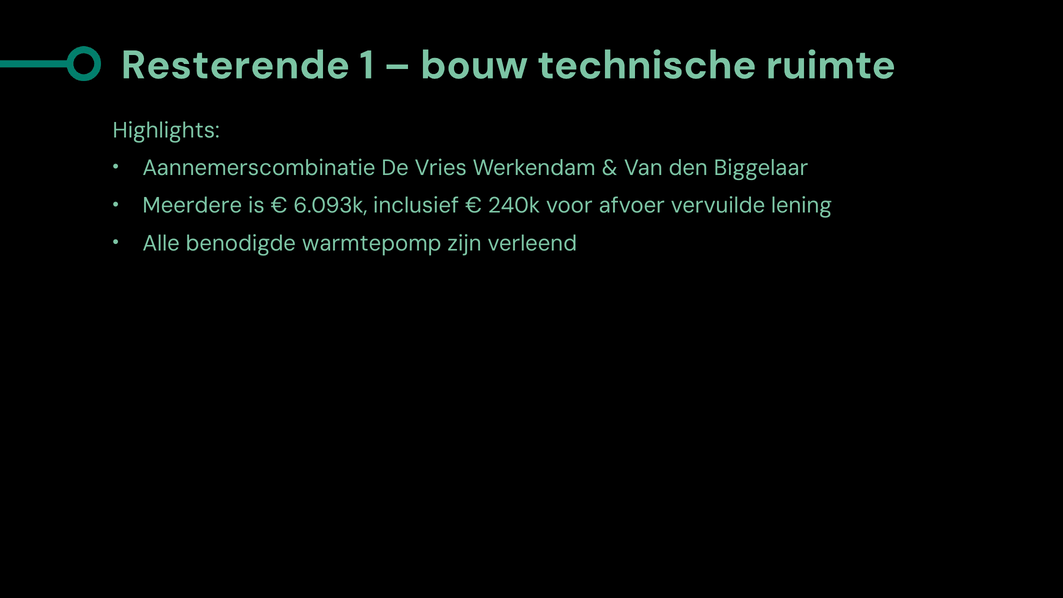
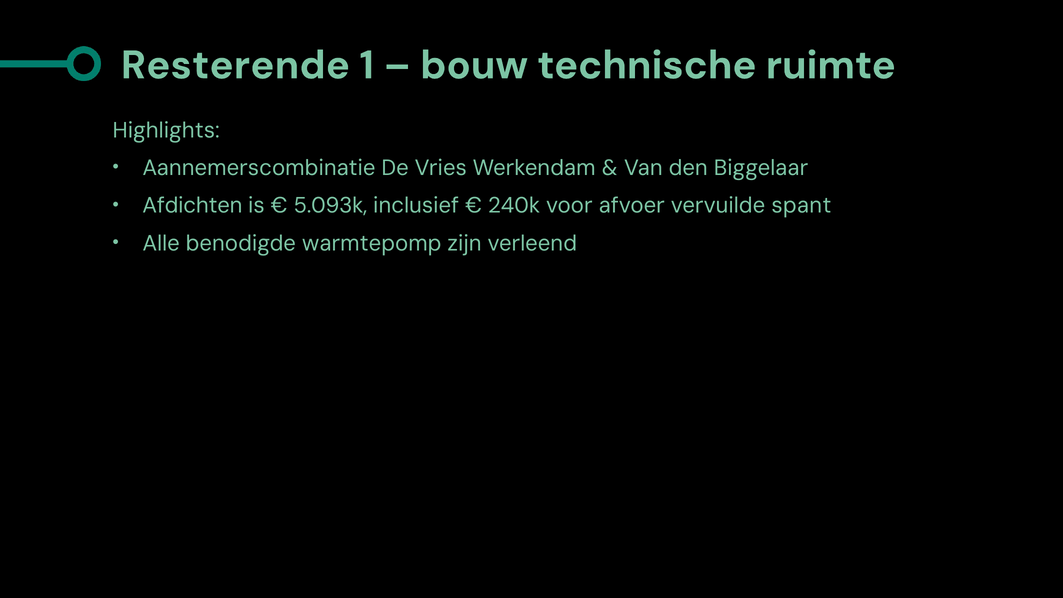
Meerdere: Meerdere -> Afdichten
6.093k: 6.093k -> 5.093k
lening: lening -> spant
